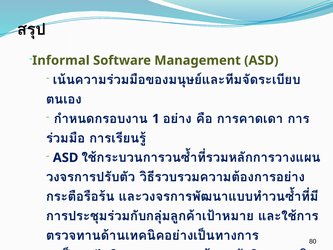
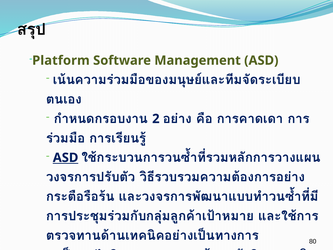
Informal: Informal -> Platform
1: 1 -> 2
ASD at (66, 158) underline: none -> present
